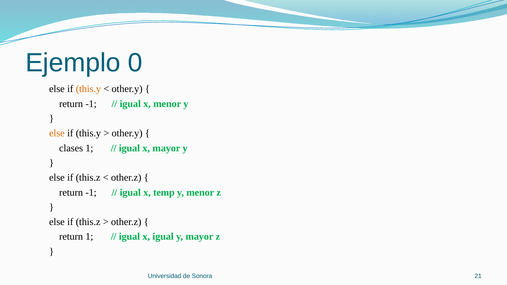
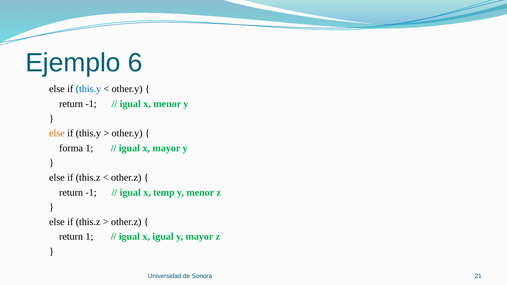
0: 0 -> 6
this.y at (88, 89) colour: orange -> blue
clases: clases -> forma
